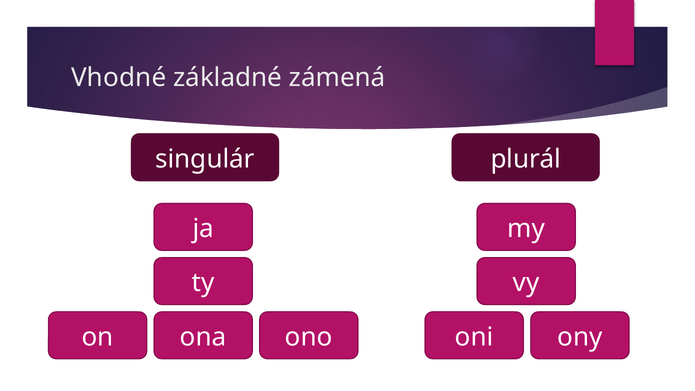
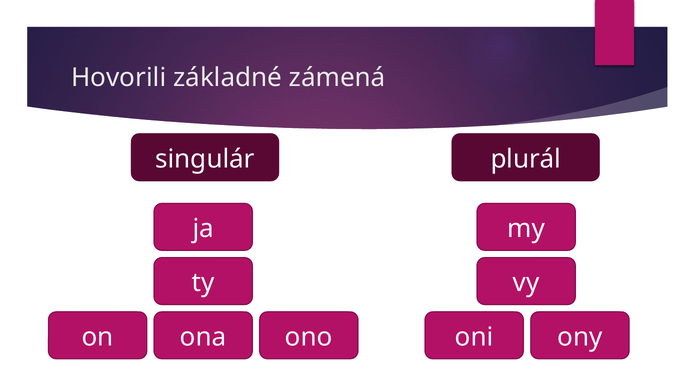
Vhodné: Vhodné -> Hovorili
